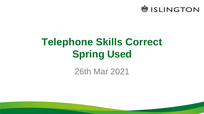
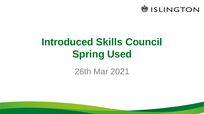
Telephone: Telephone -> Introduced
Correct: Correct -> Council
